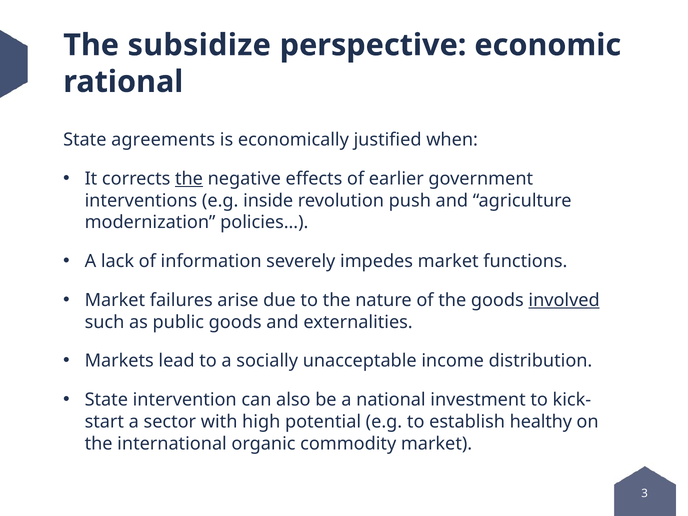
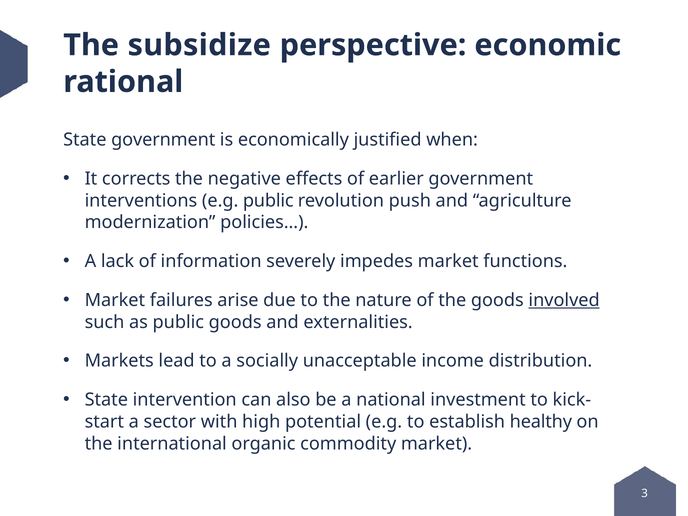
State agreements: agreements -> government
the at (189, 179) underline: present -> none
e.g inside: inside -> public
